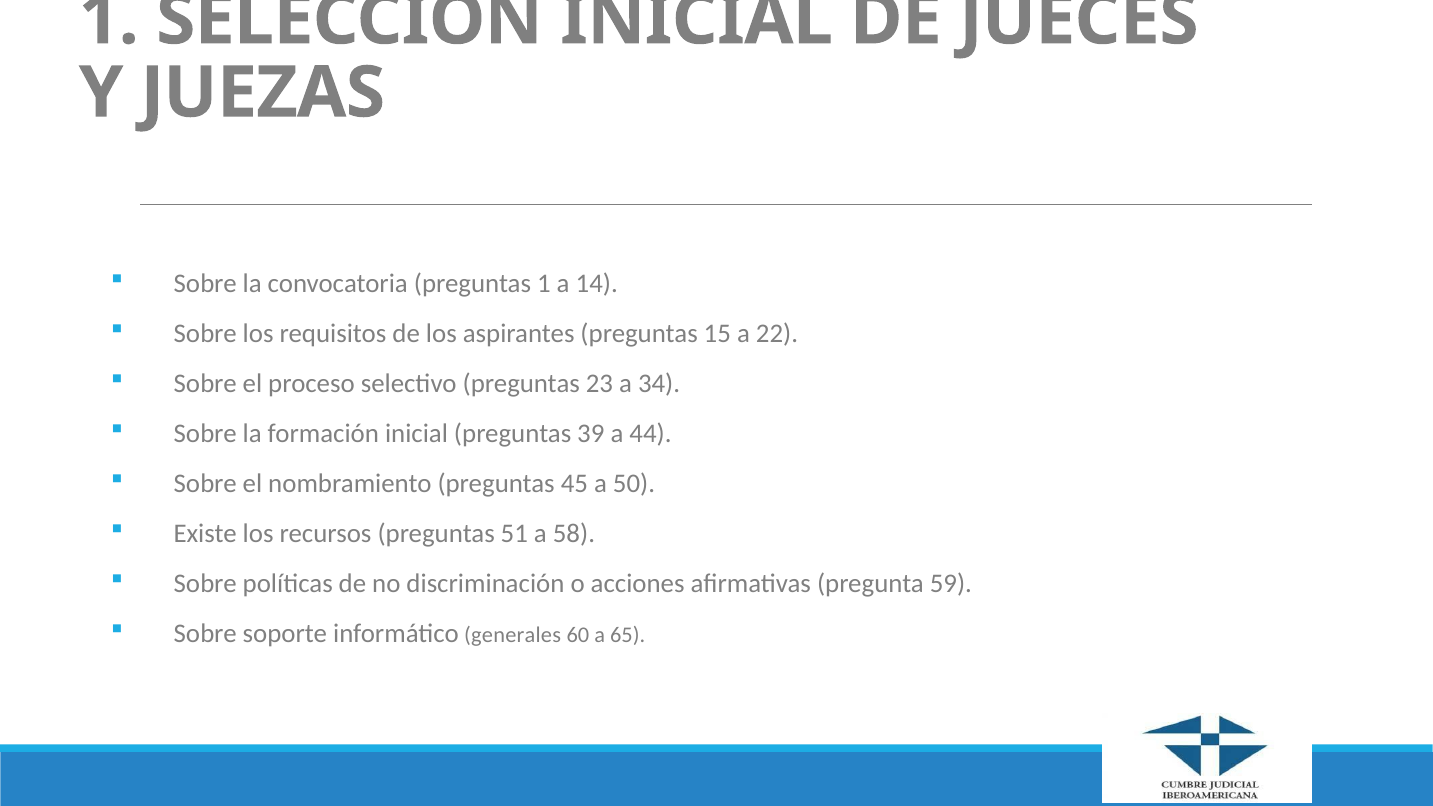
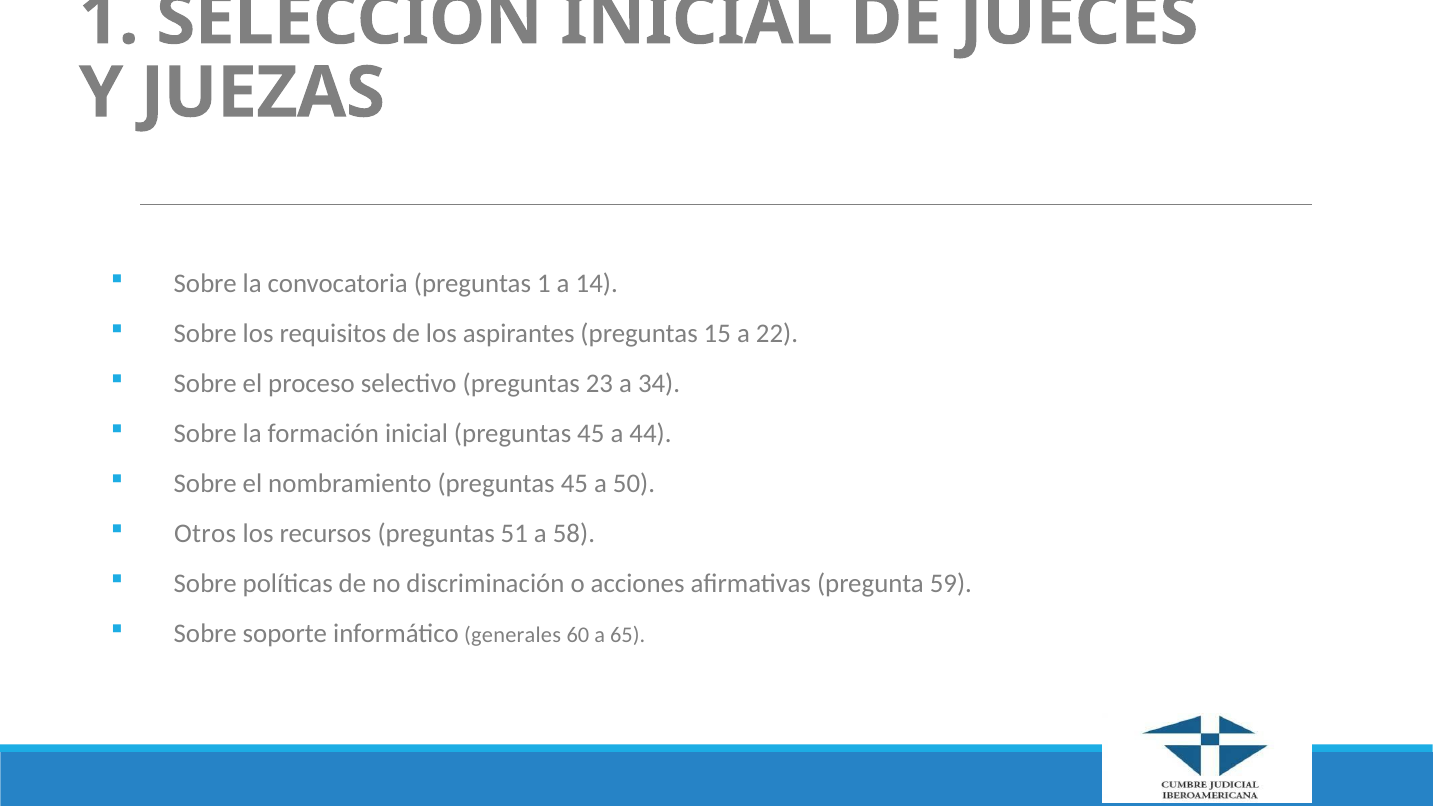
inicial preguntas 39: 39 -> 45
Existe: Existe -> Otros
